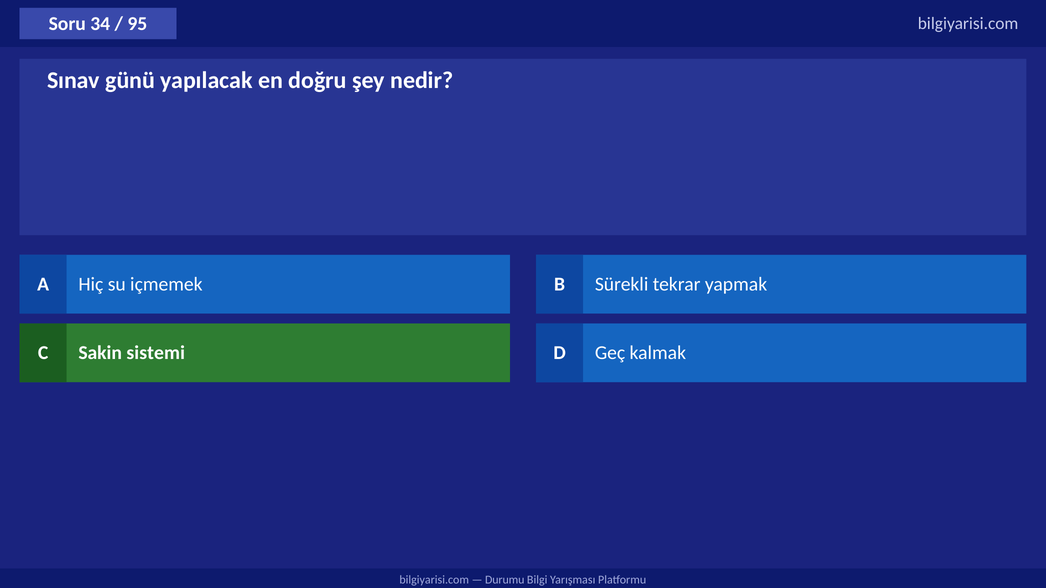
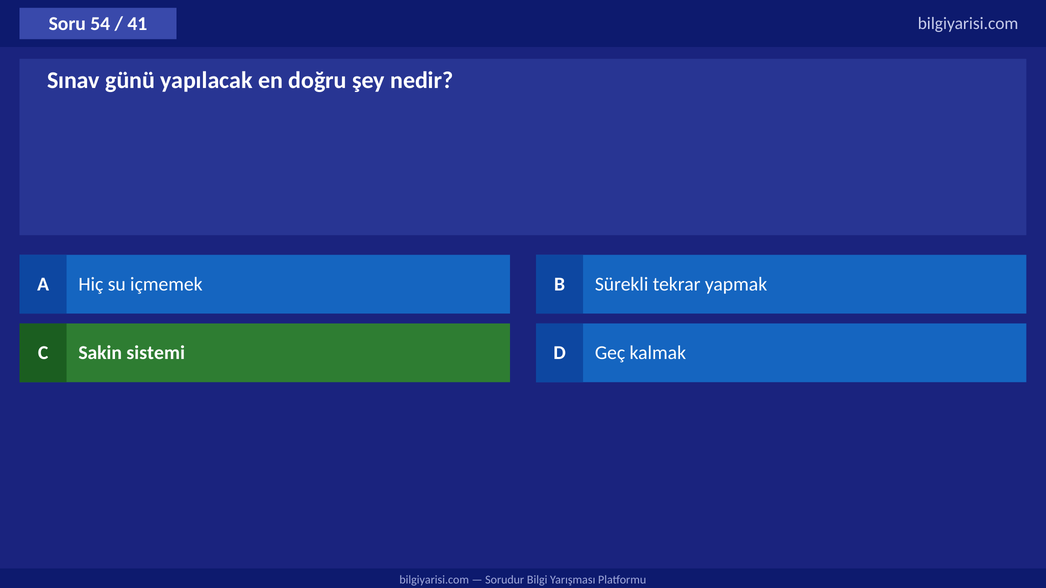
34: 34 -> 54
95: 95 -> 41
Durumu: Durumu -> Sorudur
